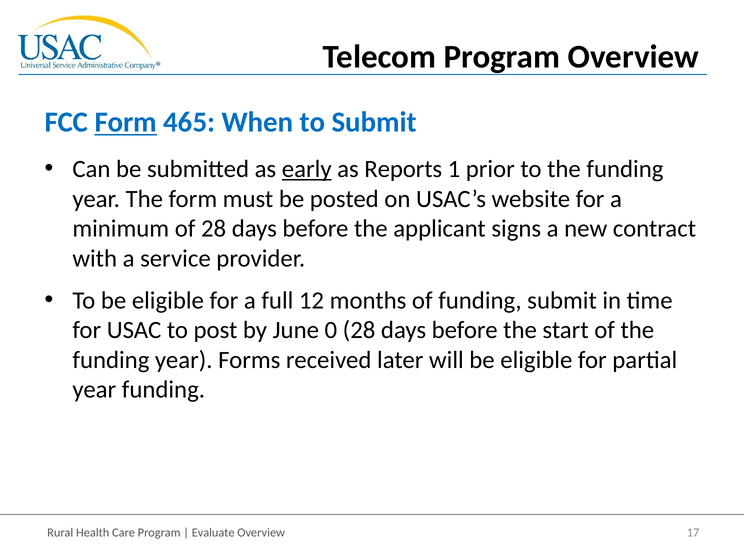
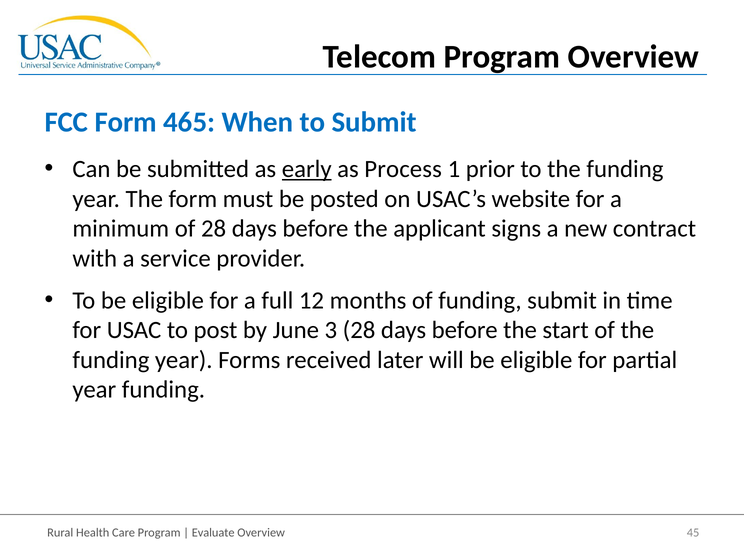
Form at (126, 122) underline: present -> none
Reports: Reports -> Process
0: 0 -> 3
17: 17 -> 45
